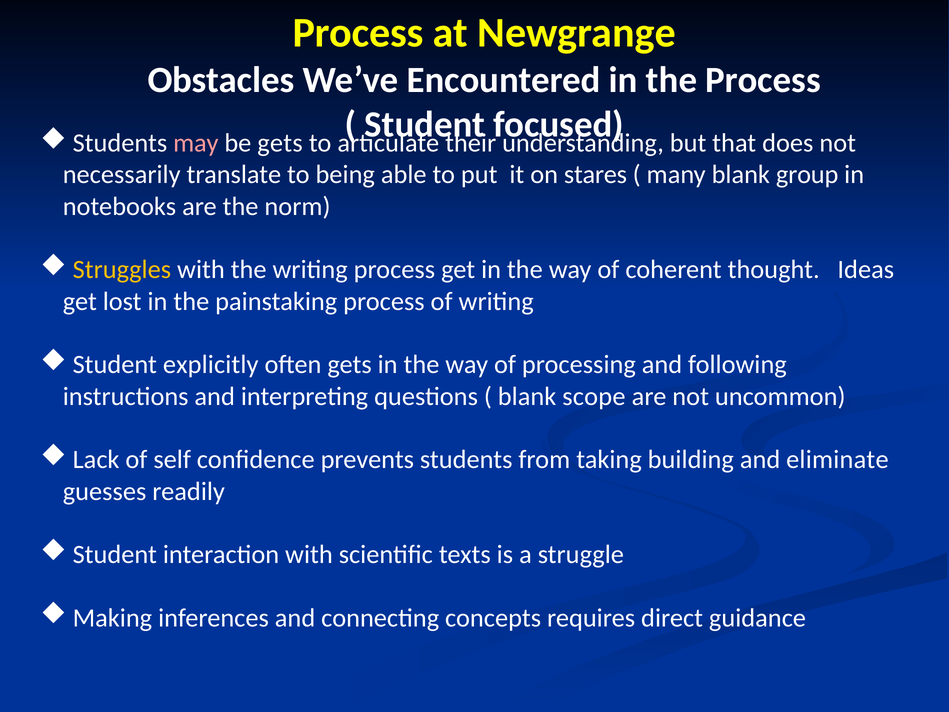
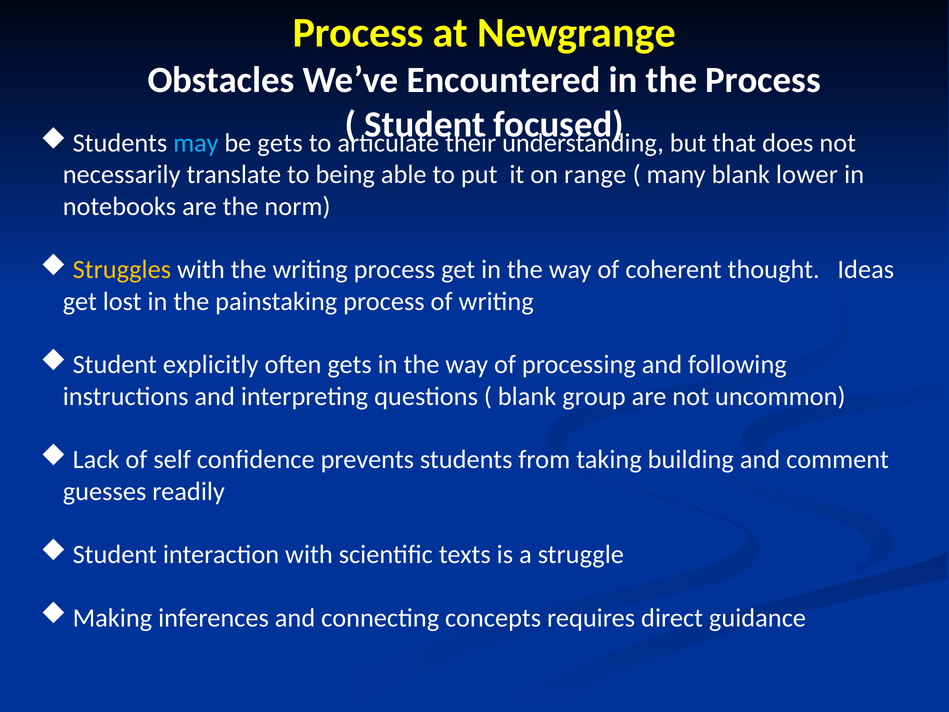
may colour: pink -> light blue
stares: stares -> range
group: group -> lower
scope: scope -> group
eliminate: eliminate -> comment
